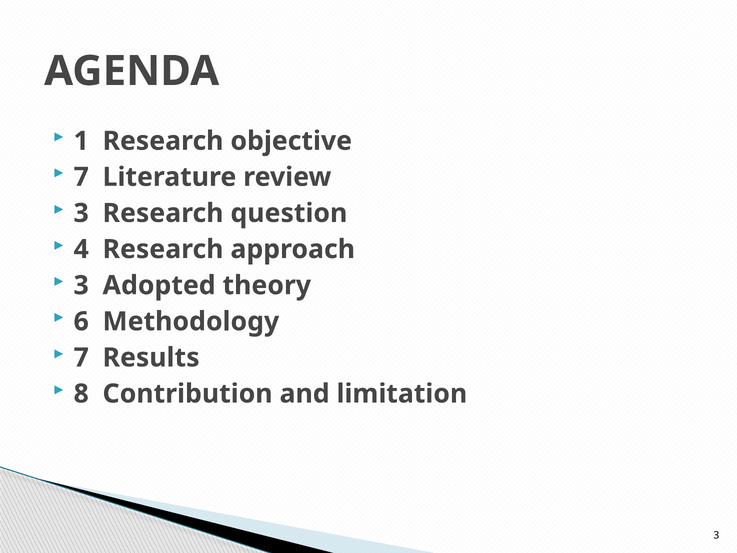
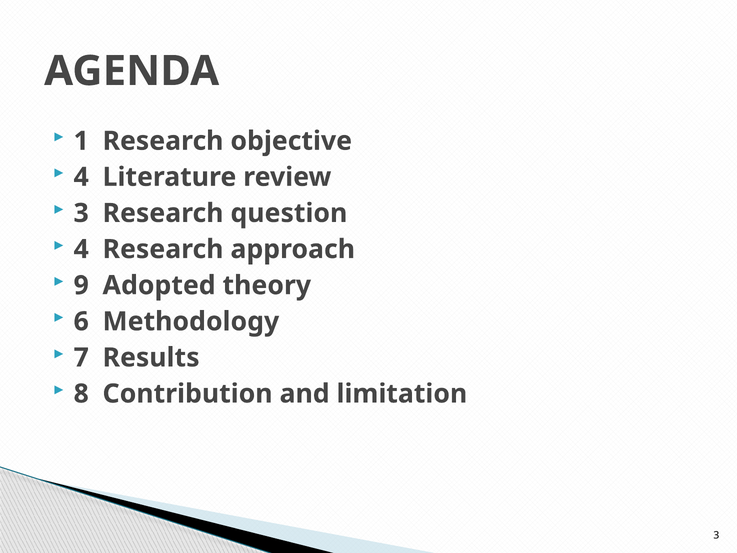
7 at (81, 177): 7 -> 4
3 at (81, 285): 3 -> 9
